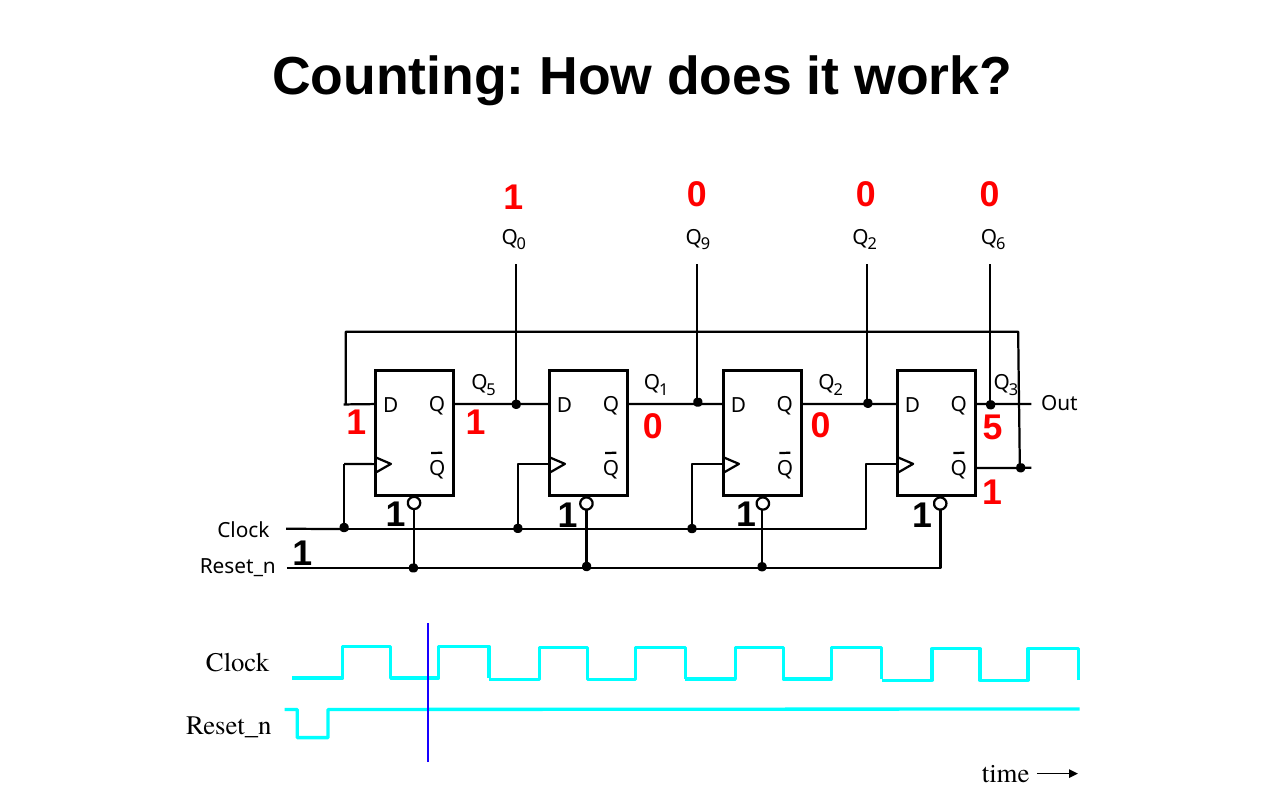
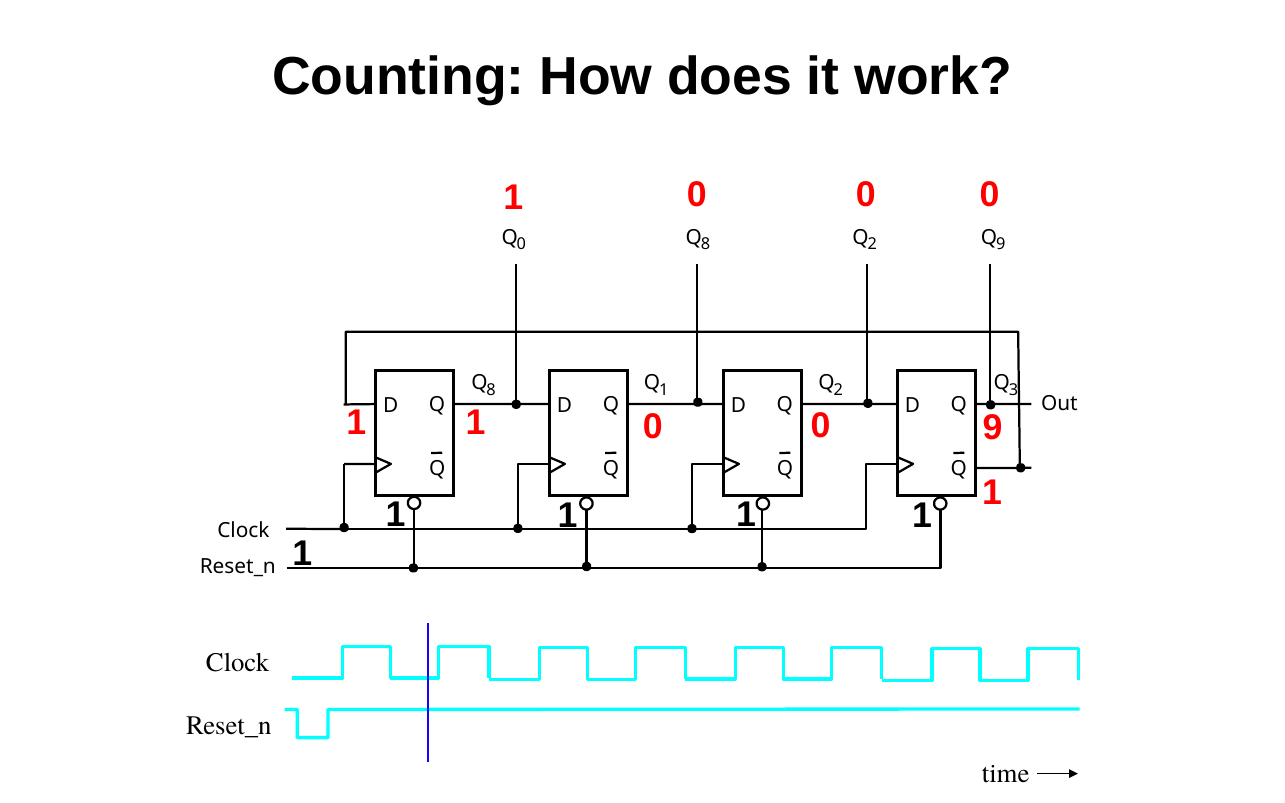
0 Q 9: 9 -> 8
Q 6: 6 -> 9
5 at (491, 390): 5 -> 8
0 5: 5 -> 9
